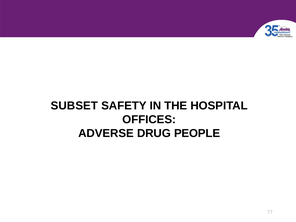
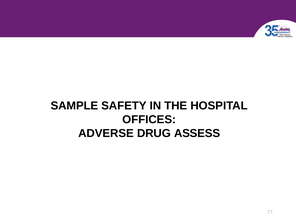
SUBSET: SUBSET -> SAMPLE
PEOPLE: PEOPLE -> ASSESS
